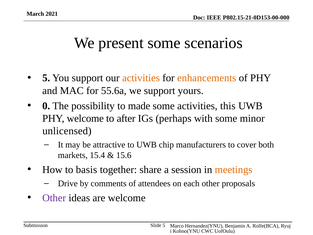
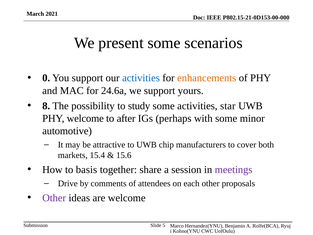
5 at (46, 78): 5 -> 0
activities at (141, 78) colour: orange -> blue
55.6a: 55.6a -> 24.6a
0: 0 -> 8
made: made -> study
this: this -> star
unlicensed: unlicensed -> automotive
meetings colour: orange -> purple
